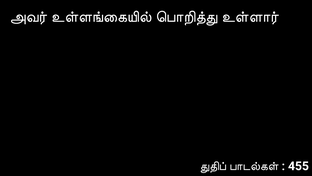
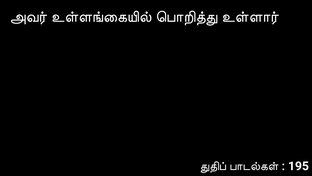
455: 455 -> 195
